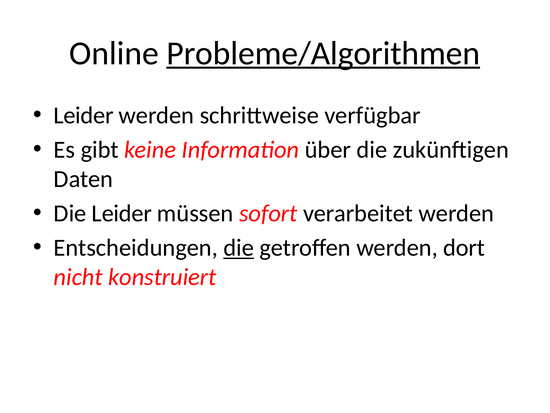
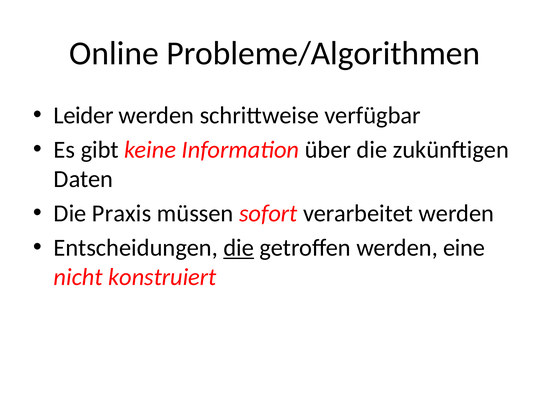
Probleme/Algorithmen underline: present -> none
Die Leider: Leider -> Praxis
dort: dort -> eine
